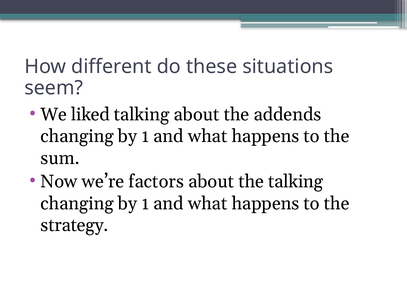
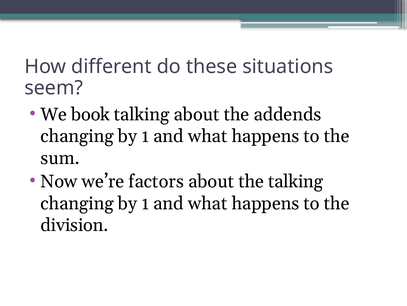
liked: liked -> book
strategy: strategy -> division
